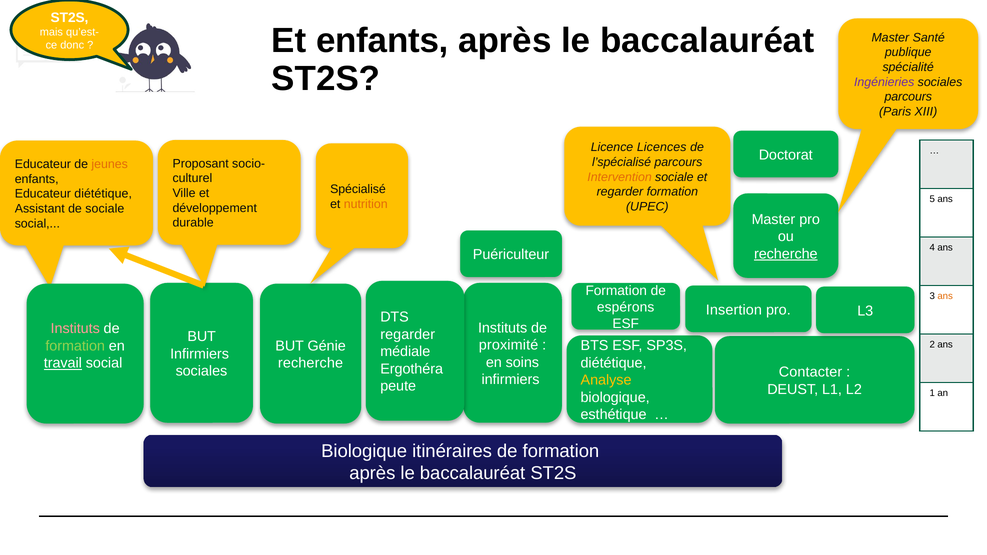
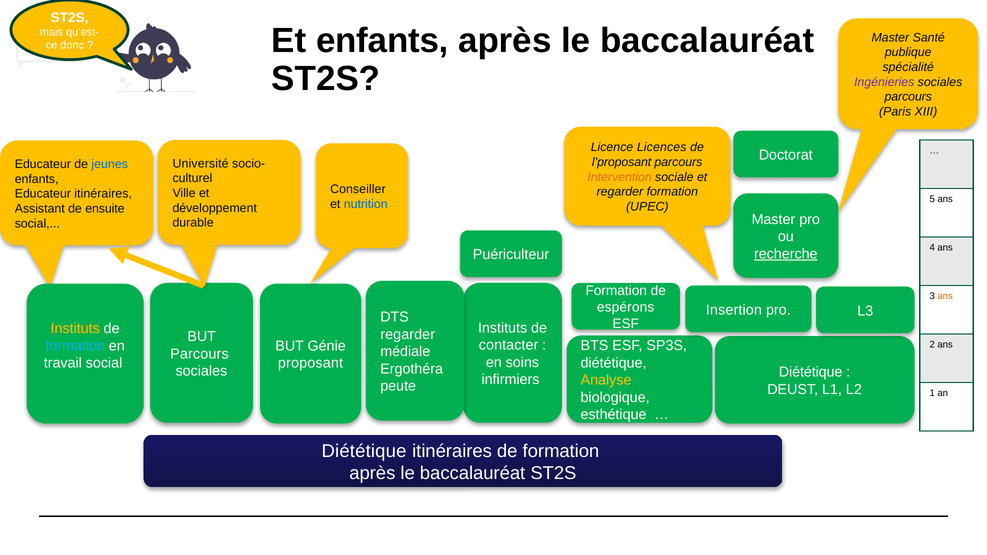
l’spécialisé: l’spécialisé -> l’proposant
Proposant: Proposant -> Université
jeunes colour: orange -> blue
Spécialisé: Spécialisé -> Conseiller
Educateur diététique: diététique -> itinéraires
nutrition colour: orange -> blue
de sociale: sociale -> ensuite
Instituts at (75, 329) colour: pink -> yellow
proximité: proximité -> contacter
formation at (75, 346) colour: light green -> light blue
Infirmiers at (200, 354): Infirmiers -> Parcours
travail underline: present -> none
recherche at (310, 363): recherche -> proposant
Contacter at (811, 372): Contacter -> Diététique
Biologique at (364, 451): Biologique -> Diététique
